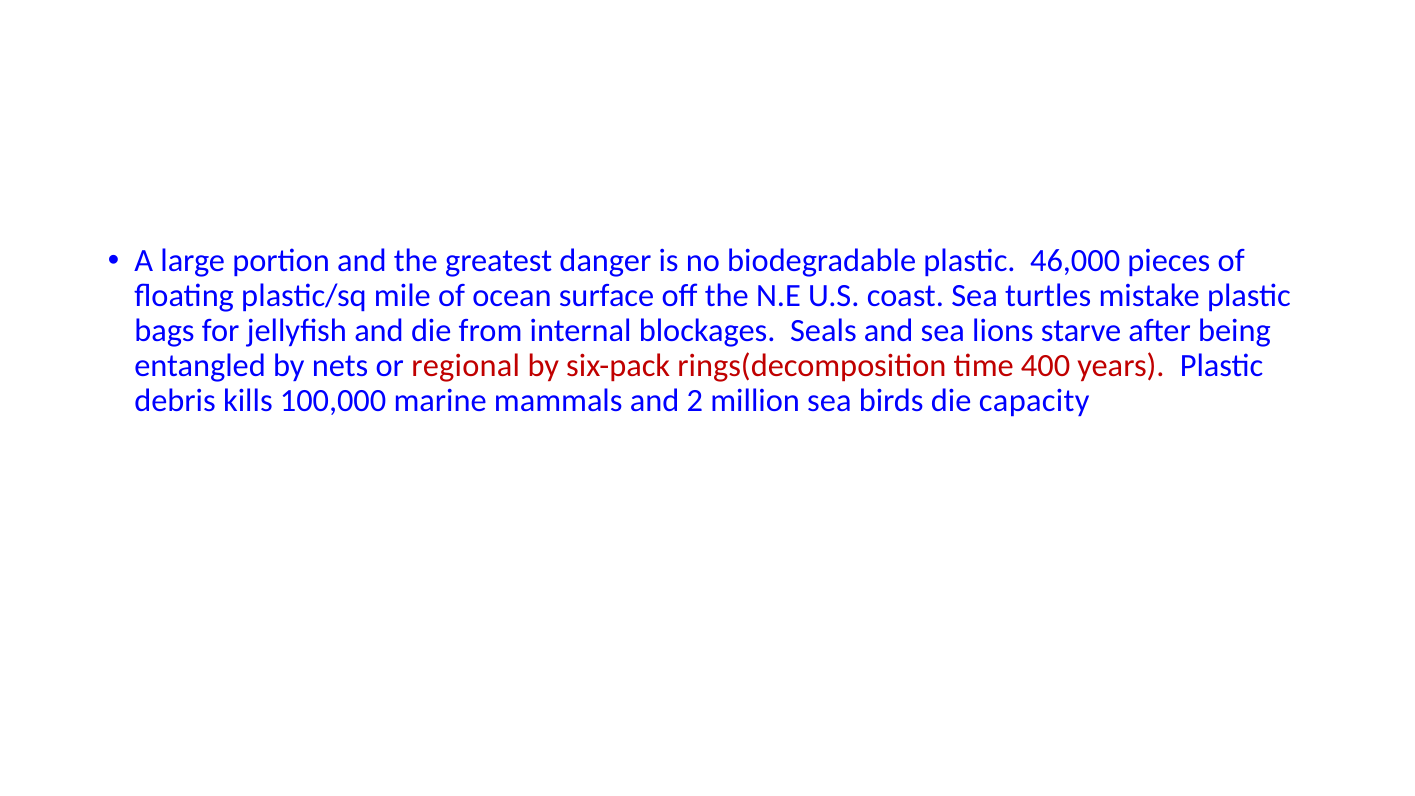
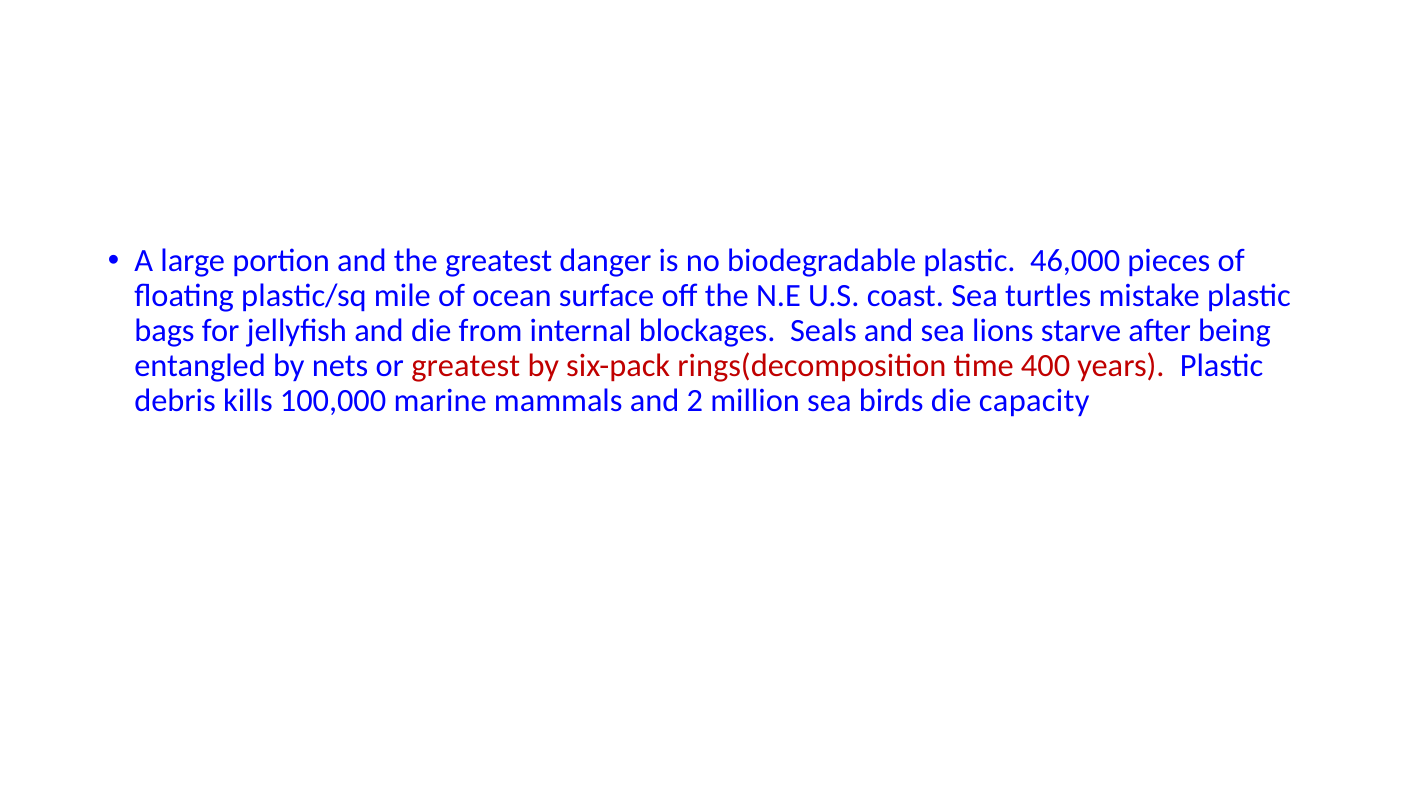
or regional: regional -> greatest
